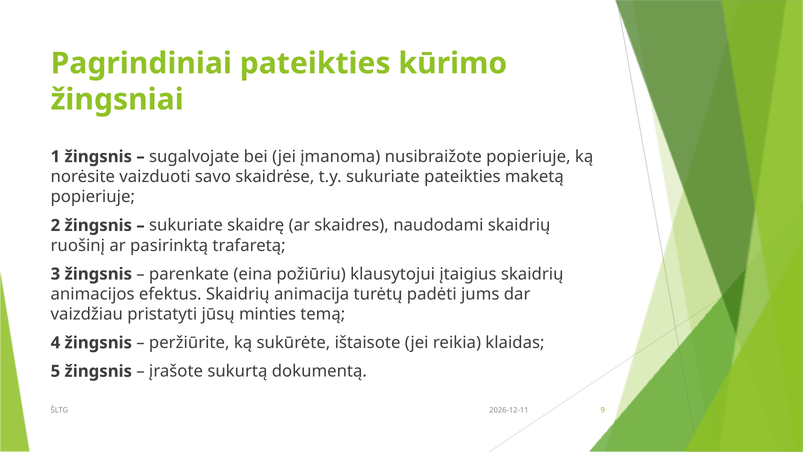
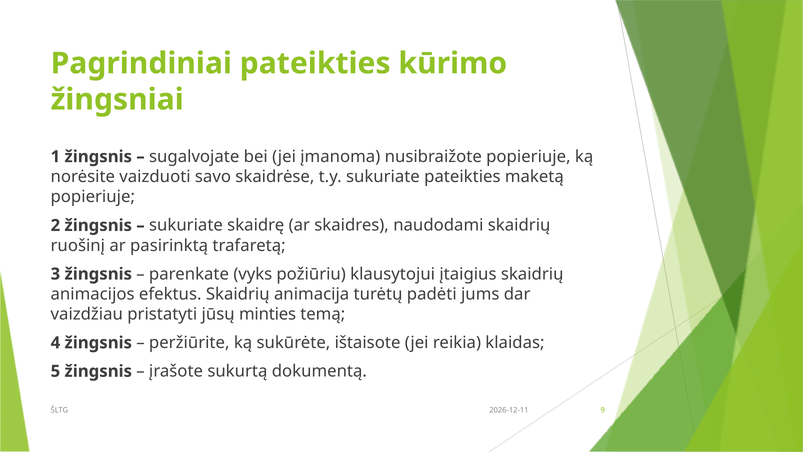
eina: eina -> vyks
